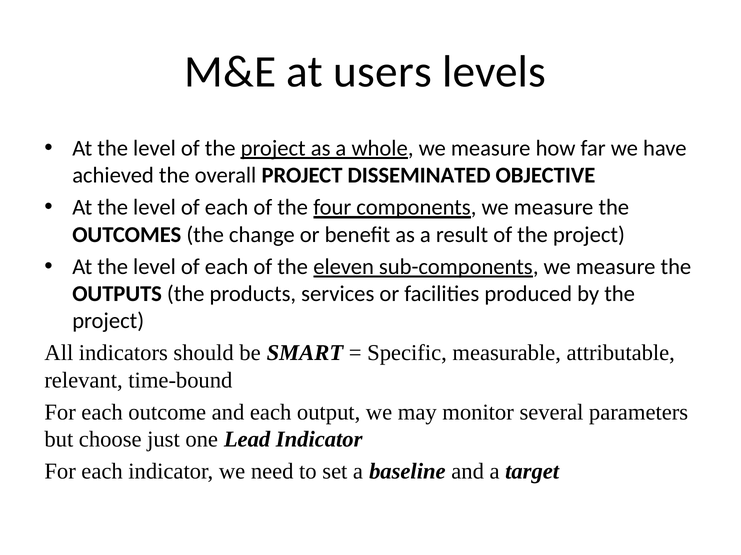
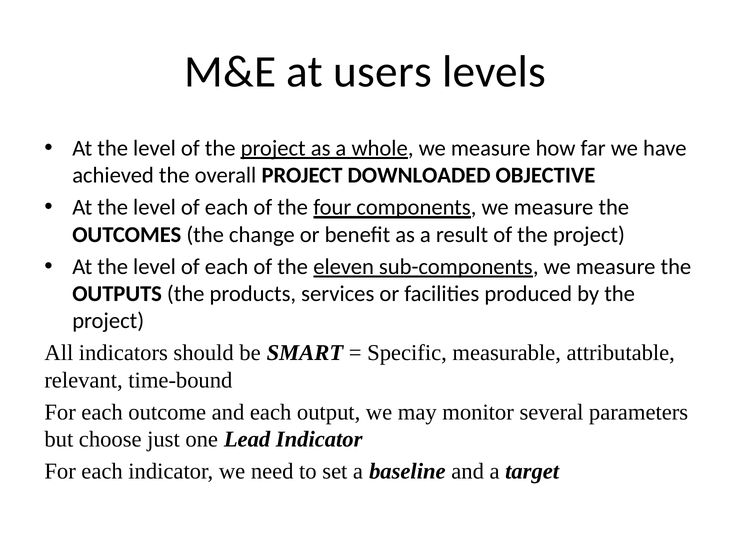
DISSEMINATED: DISSEMINATED -> DOWNLOADED
